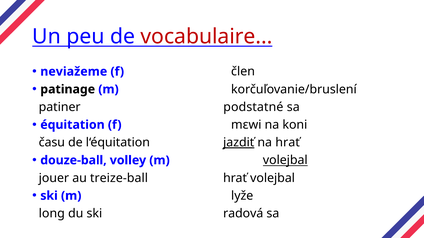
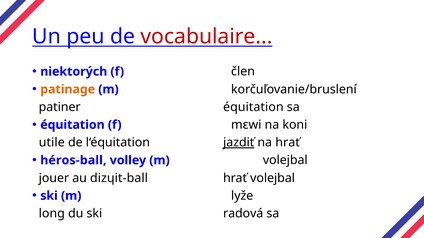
neviažeme: neviažeme -> niektorých
patinage colour: black -> orange
patiner podstatné: podstatné -> équitation
času: času -> utile
douze-ball: douze-ball -> héros-ball
volejbal at (285, 161) underline: present -> none
treize-ball: treize-ball -> dizɥit-ball
